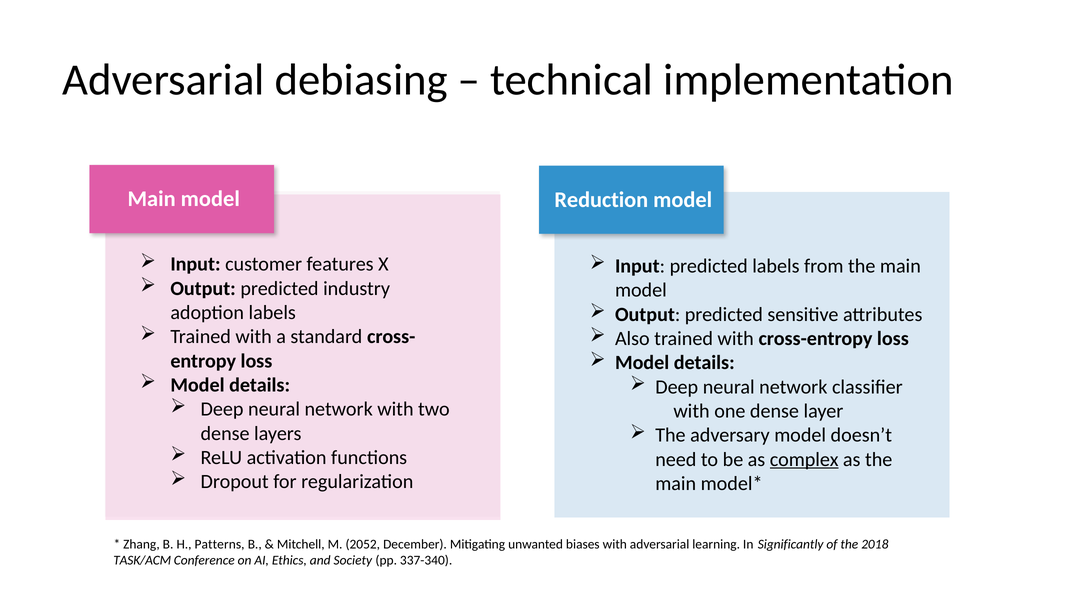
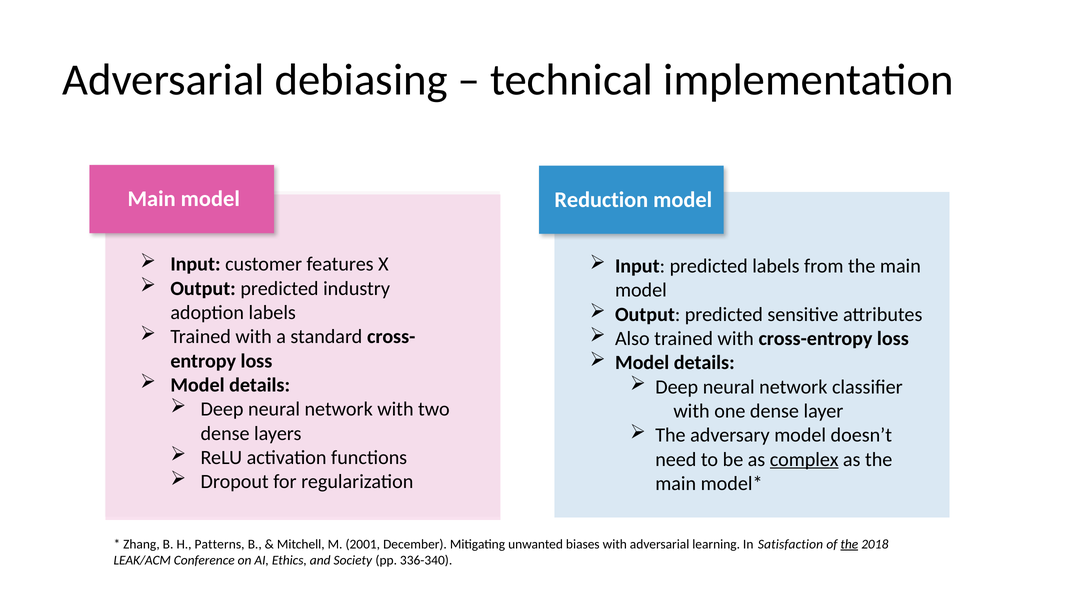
2052: 2052 -> 2001
Significantly: Significantly -> Satisfaction
the at (849, 544) underline: none -> present
TASK/ACM: TASK/ACM -> LEAK/ACM
337-340: 337-340 -> 336-340
